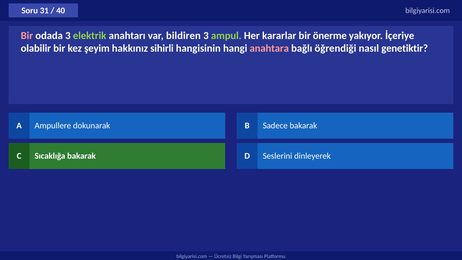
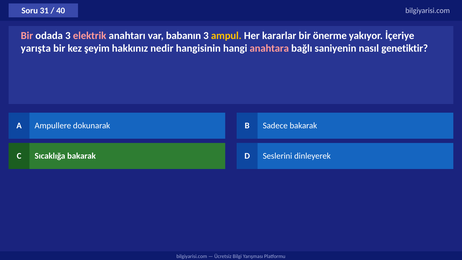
elektrik colour: light green -> pink
bildiren: bildiren -> babanın
ampul colour: light green -> yellow
olabilir: olabilir -> yarışta
sihirli: sihirli -> nedir
öğrendiği: öğrendiği -> saniyenin
